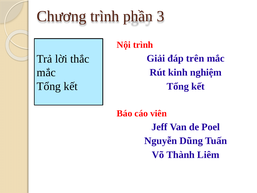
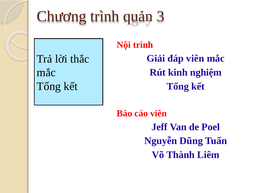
phần: phần -> quản
đáp trên: trên -> viên
